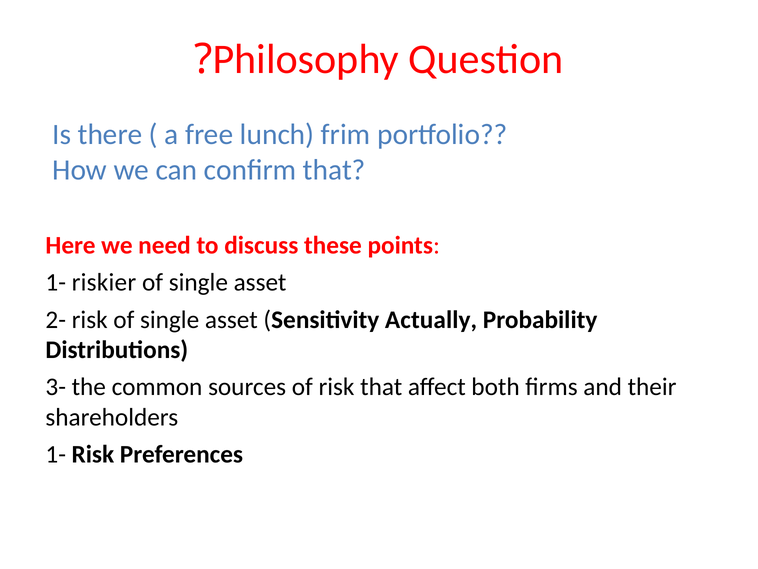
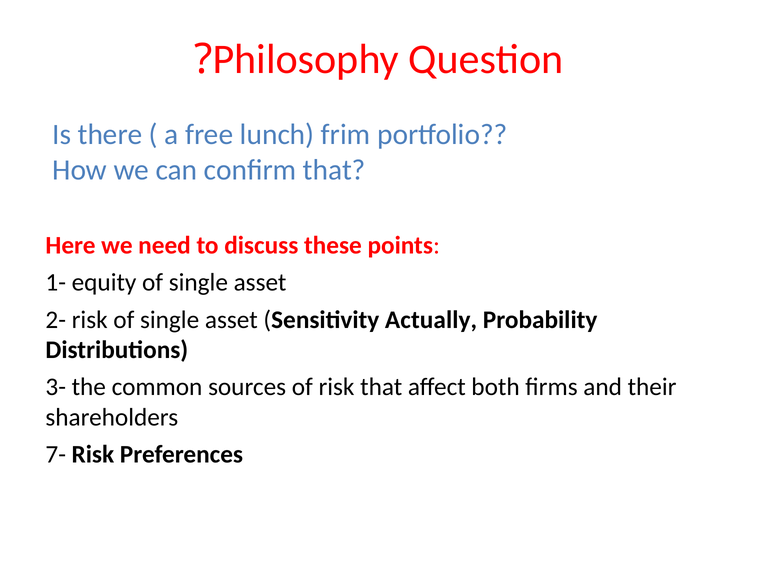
riskier: riskier -> equity
1- at (56, 454): 1- -> 7-
